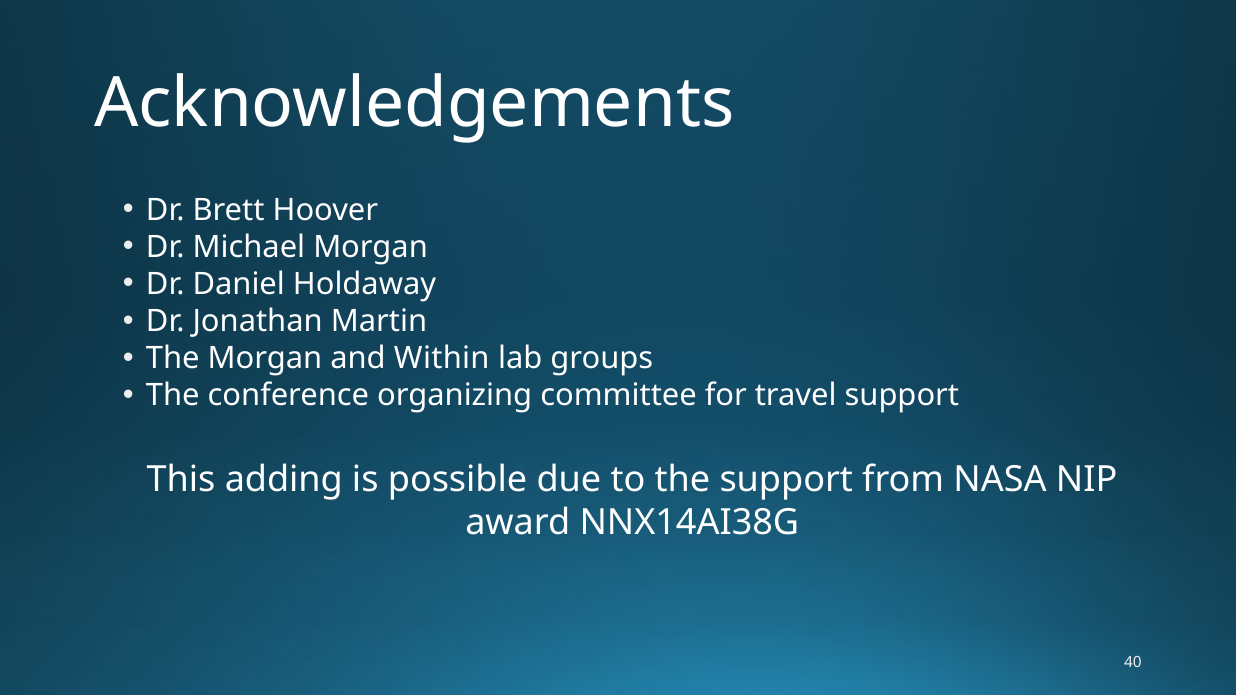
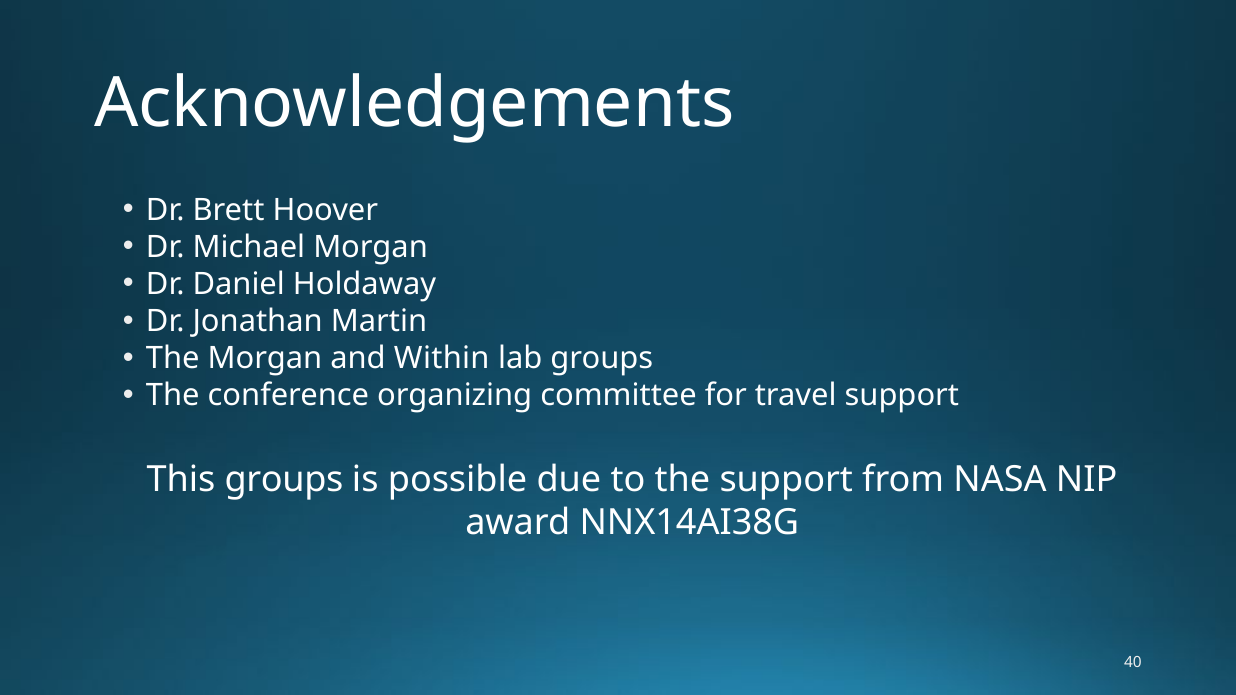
This adding: adding -> groups
